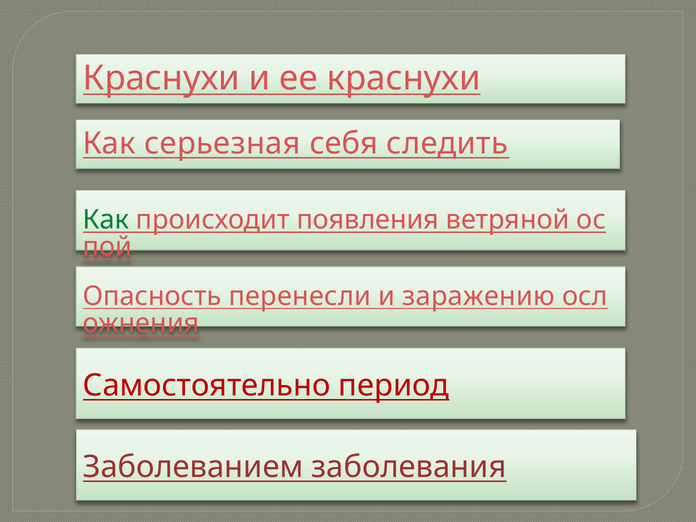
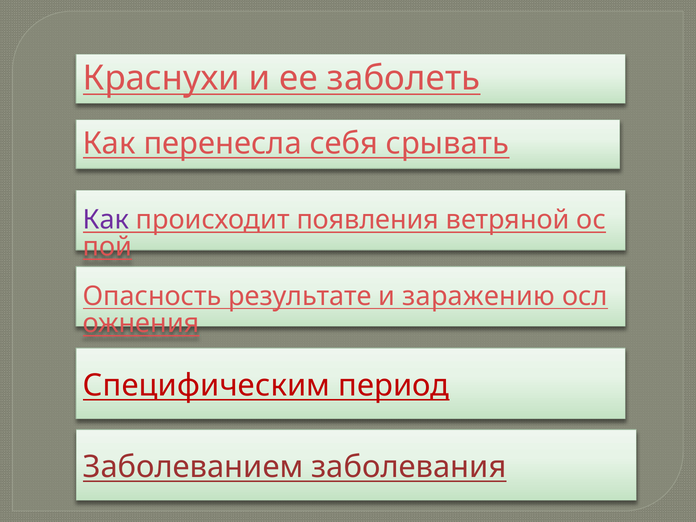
ее краснухи: краснухи -> заболеть
серьезная: серьезная -> перенесла
следить: следить -> срывать
Как at (106, 220) colour: green -> purple
перенесли: перенесли -> результате
Самостоятельно: Самостоятельно -> Специфическим
